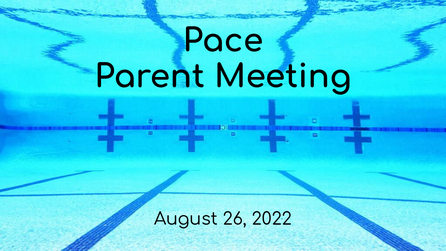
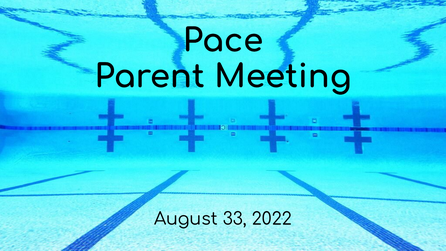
26: 26 -> 33
